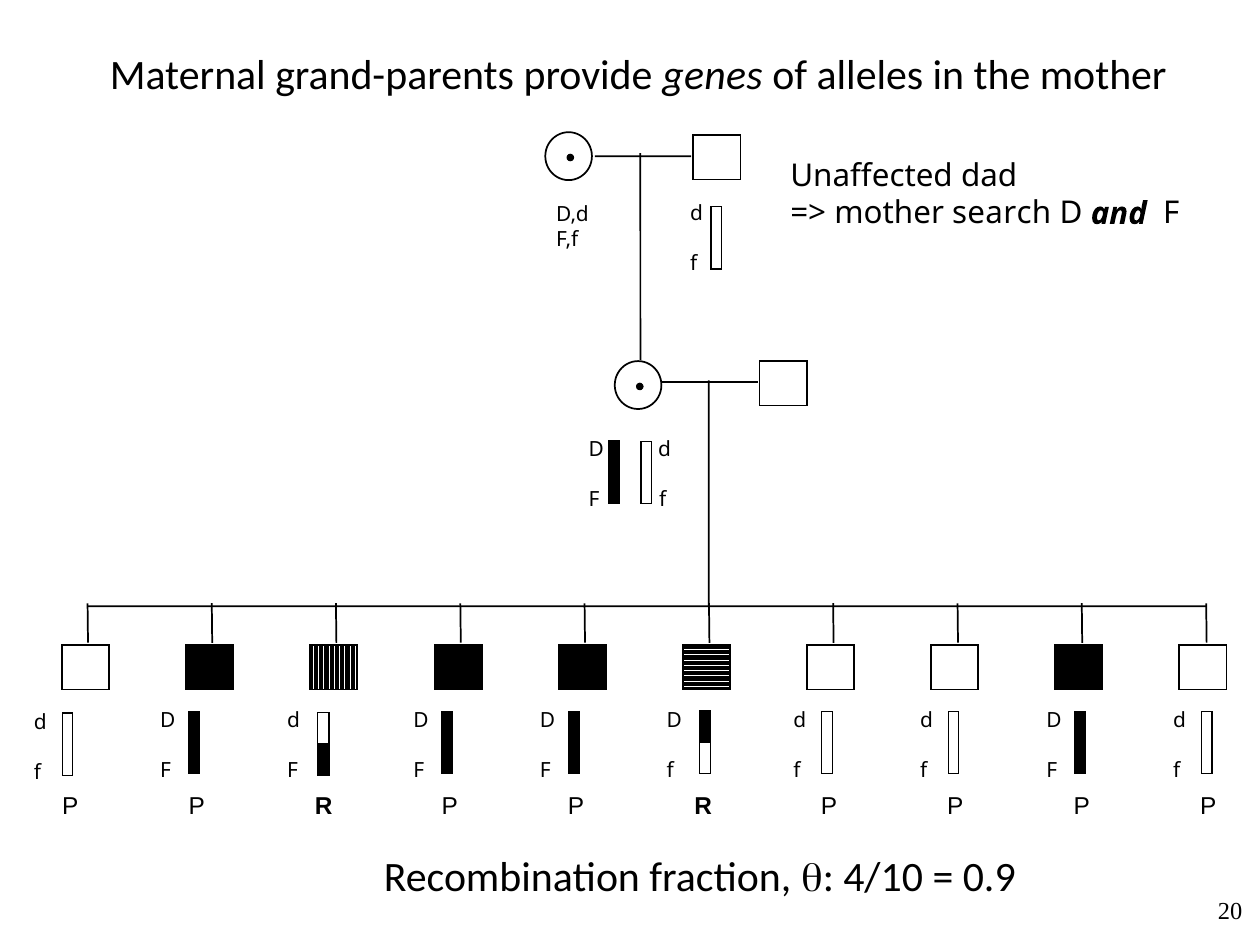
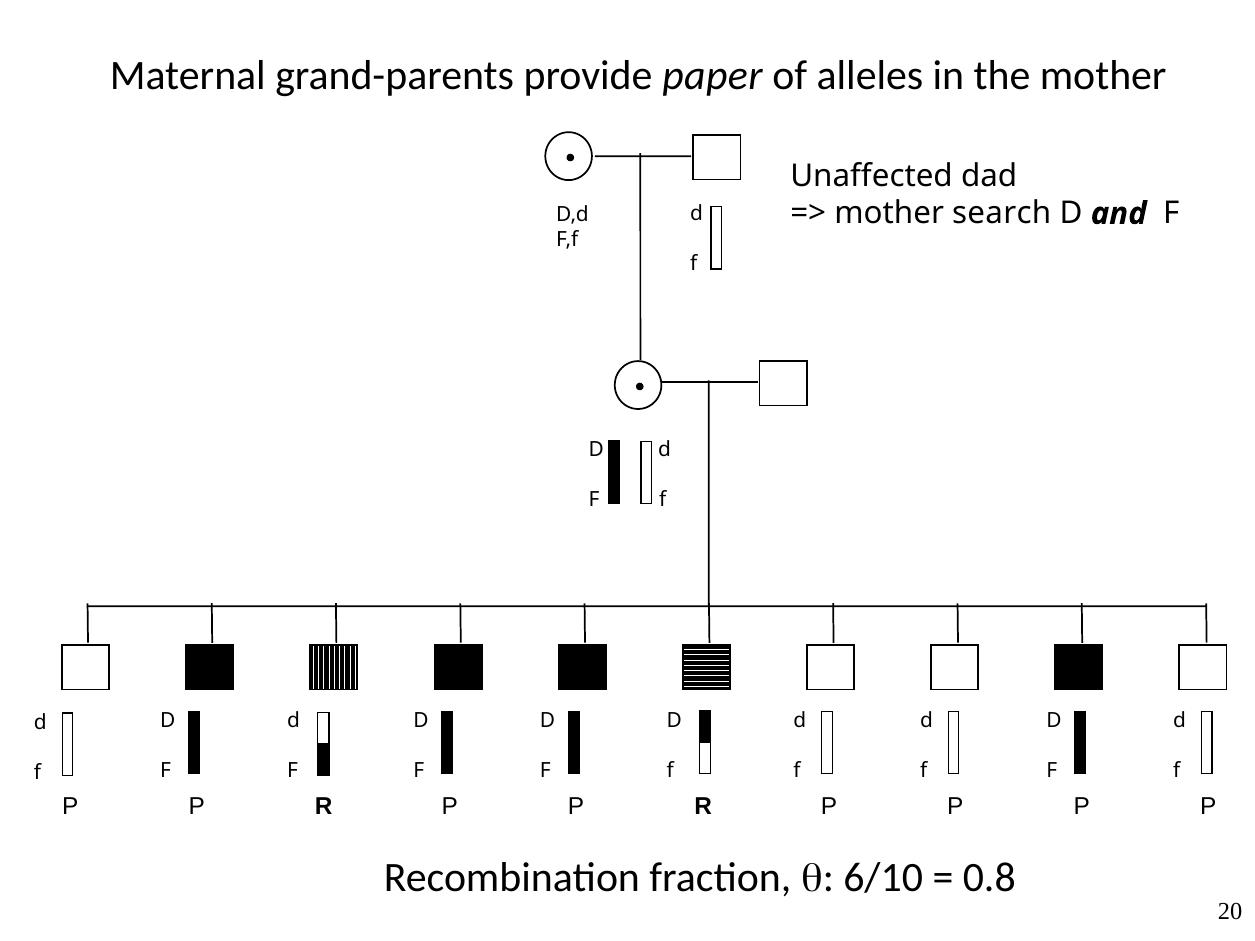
genes: genes -> paper
4/10: 4/10 -> 6/10
0.9: 0.9 -> 0.8
